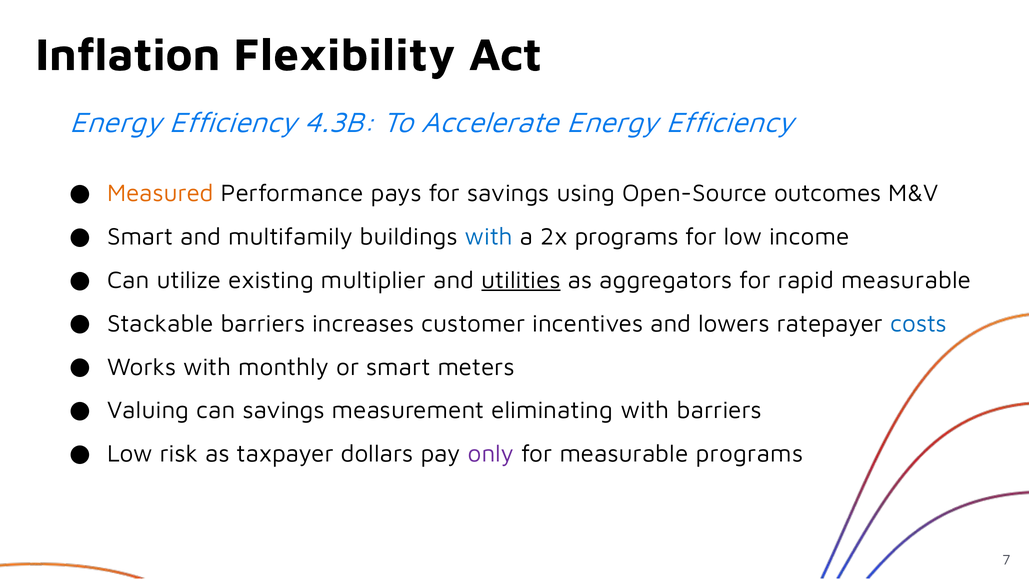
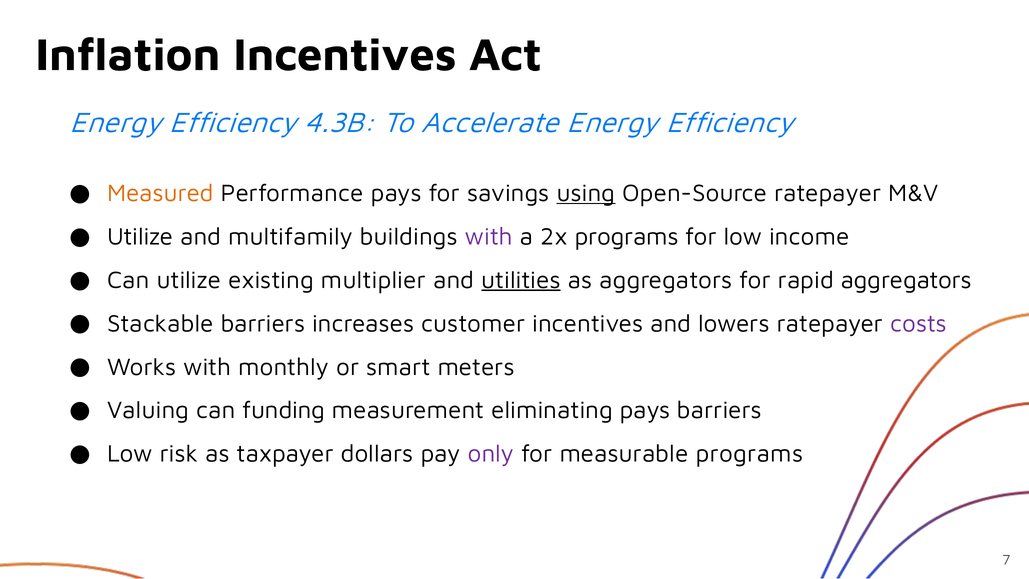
Inflation Flexibility: Flexibility -> Incentives
using underline: none -> present
Open-Source outcomes: outcomes -> ratepayer
Smart at (140, 236): Smart -> Utilize
with at (489, 236) colour: blue -> purple
rapid measurable: measurable -> aggregators
costs colour: blue -> purple
can savings: savings -> funding
eliminating with: with -> pays
